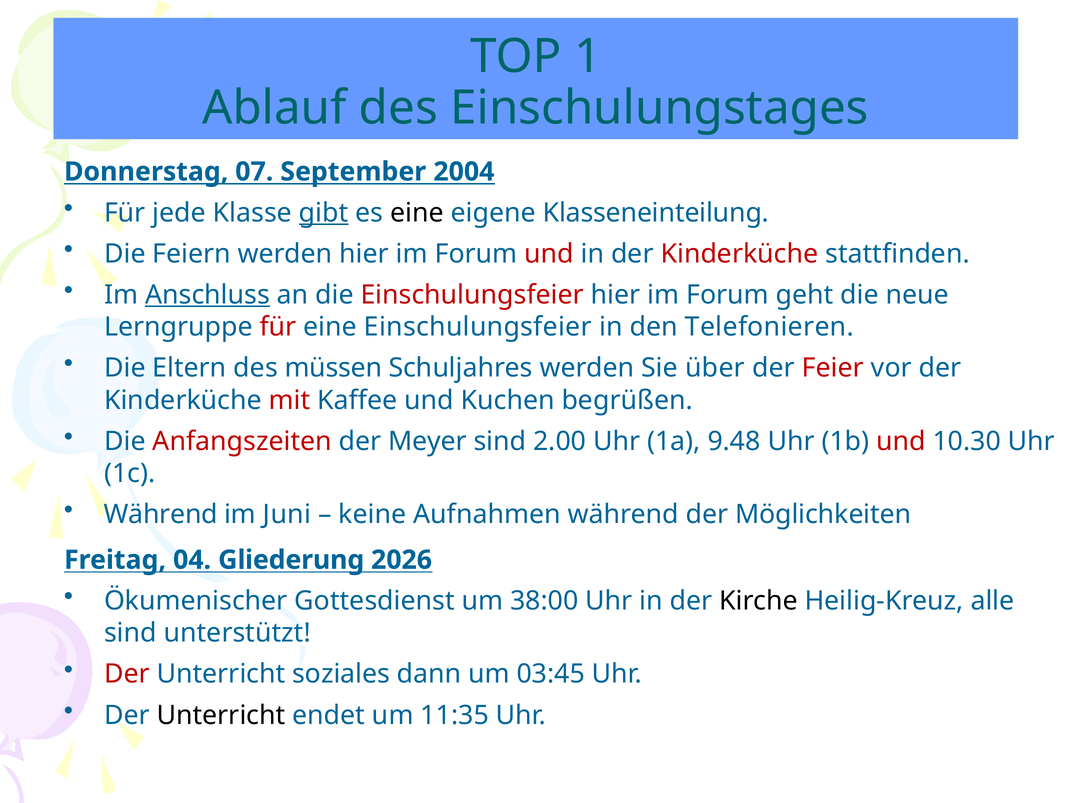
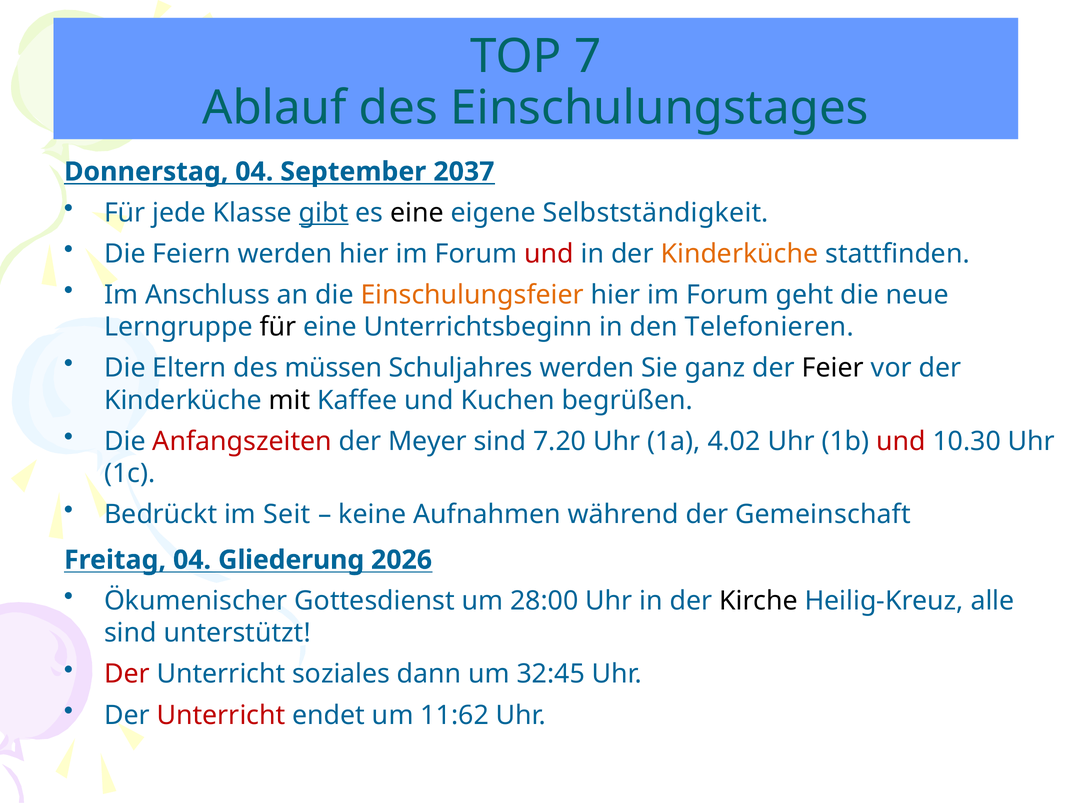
1: 1 -> 7
Donnerstag 07: 07 -> 04
2004: 2004 -> 2037
Klasseneinteilung: Klasseneinteilung -> Selbstständigkeit
Kinderküche at (739, 254) colour: red -> orange
Anschluss underline: present -> none
Einschulungsfeier at (472, 295) colour: red -> orange
für at (278, 327) colour: red -> black
eine Einschulungsfeier: Einschulungsfeier -> Unterrichtsbeginn
über: über -> ganz
Feier colour: red -> black
mit colour: red -> black
2.00: 2.00 -> 7.20
9.48: 9.48 -> 4.02
Während at (161, 514): Während -> Bedrückt
Juni: Juni -> Seit
Möglichkeiten: Möglichkeiten -> Gemeinschaft
38:00: 38:00 -> 28:00
03:45: 03:45 -> 32:45
Unterricht at (221, 715) colour: black -> red
11:35: 11:35 -> 11:62
